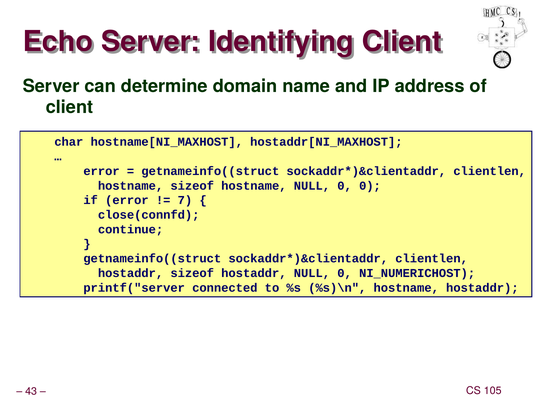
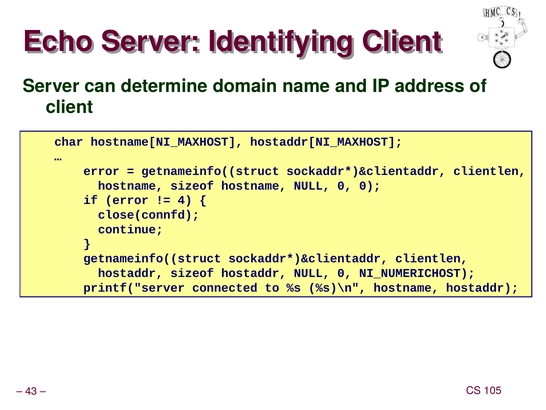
7: 7 -> 4
